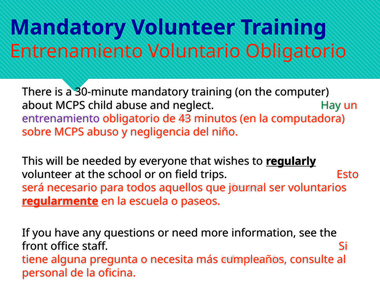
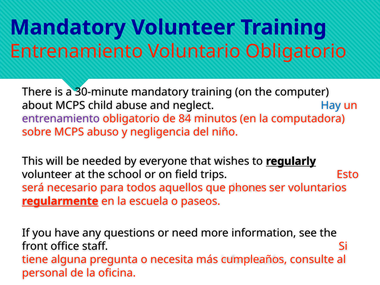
Hay colour: green -> blue
43: 43 -> 84
journal: journal -> phones
